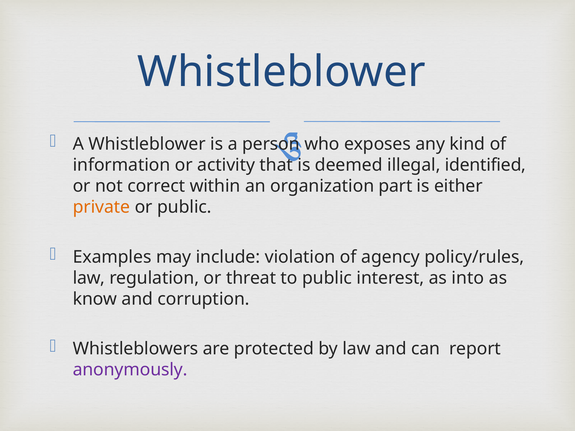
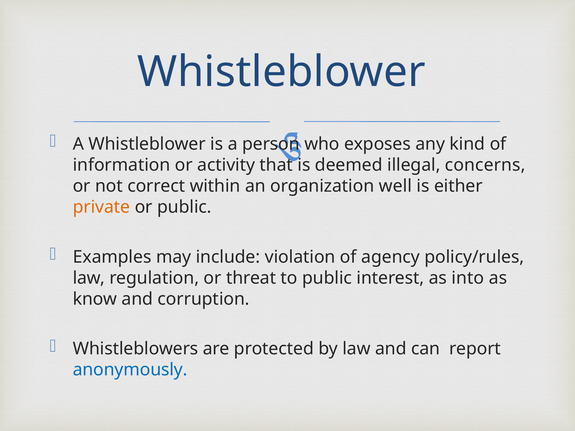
identified: identified -> concerns
part: part -> well
anonymously colour: purple -> blue
